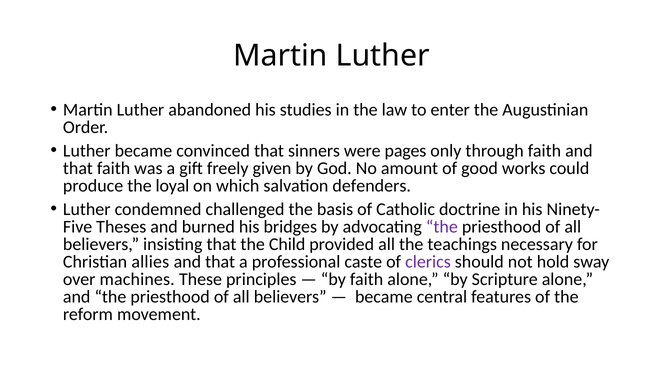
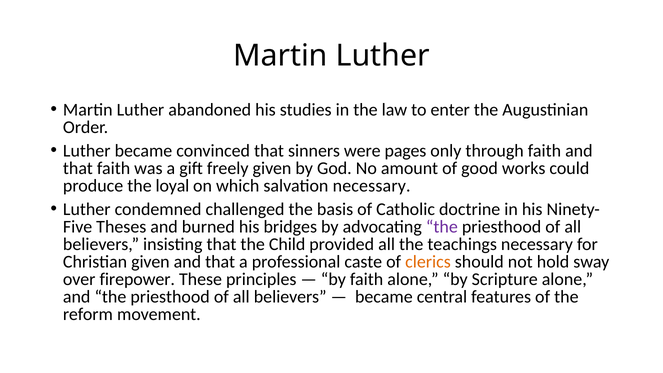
salvation defenders: defenders -> necessary
Christian allies: allies -> given
clerics colour: purple -> orange
machines: machines -> firepower
